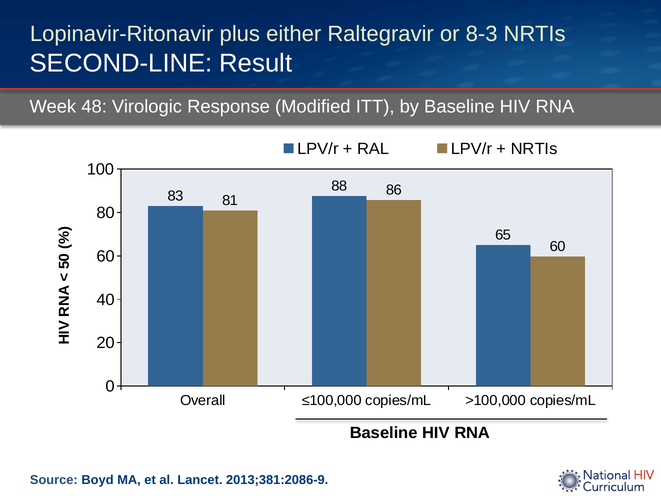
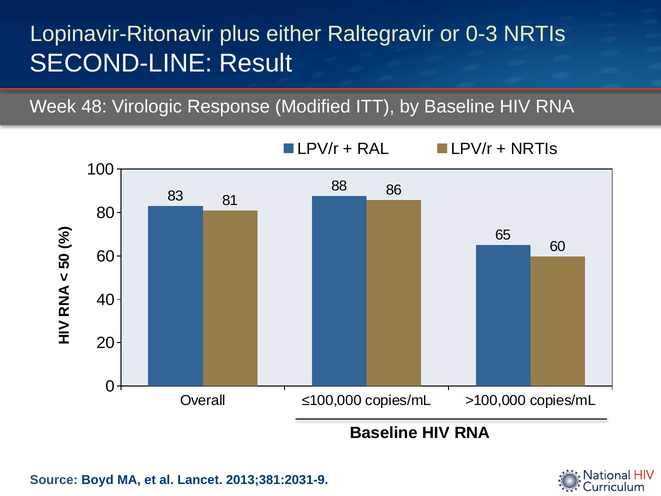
8-3: 8-3 -> 0-3
2013;381:2086-9: 2013;381:2086-9 -> 2013;381:2031-9
